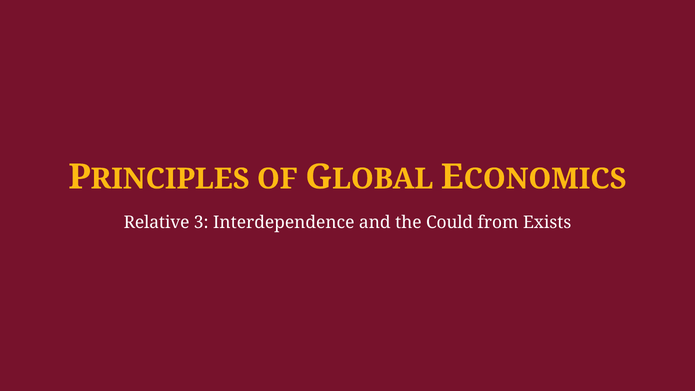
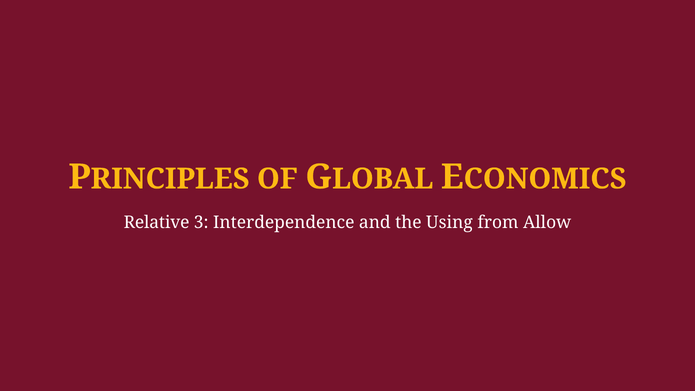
Could: Could -> Using
Exists: Exists -> Allow
